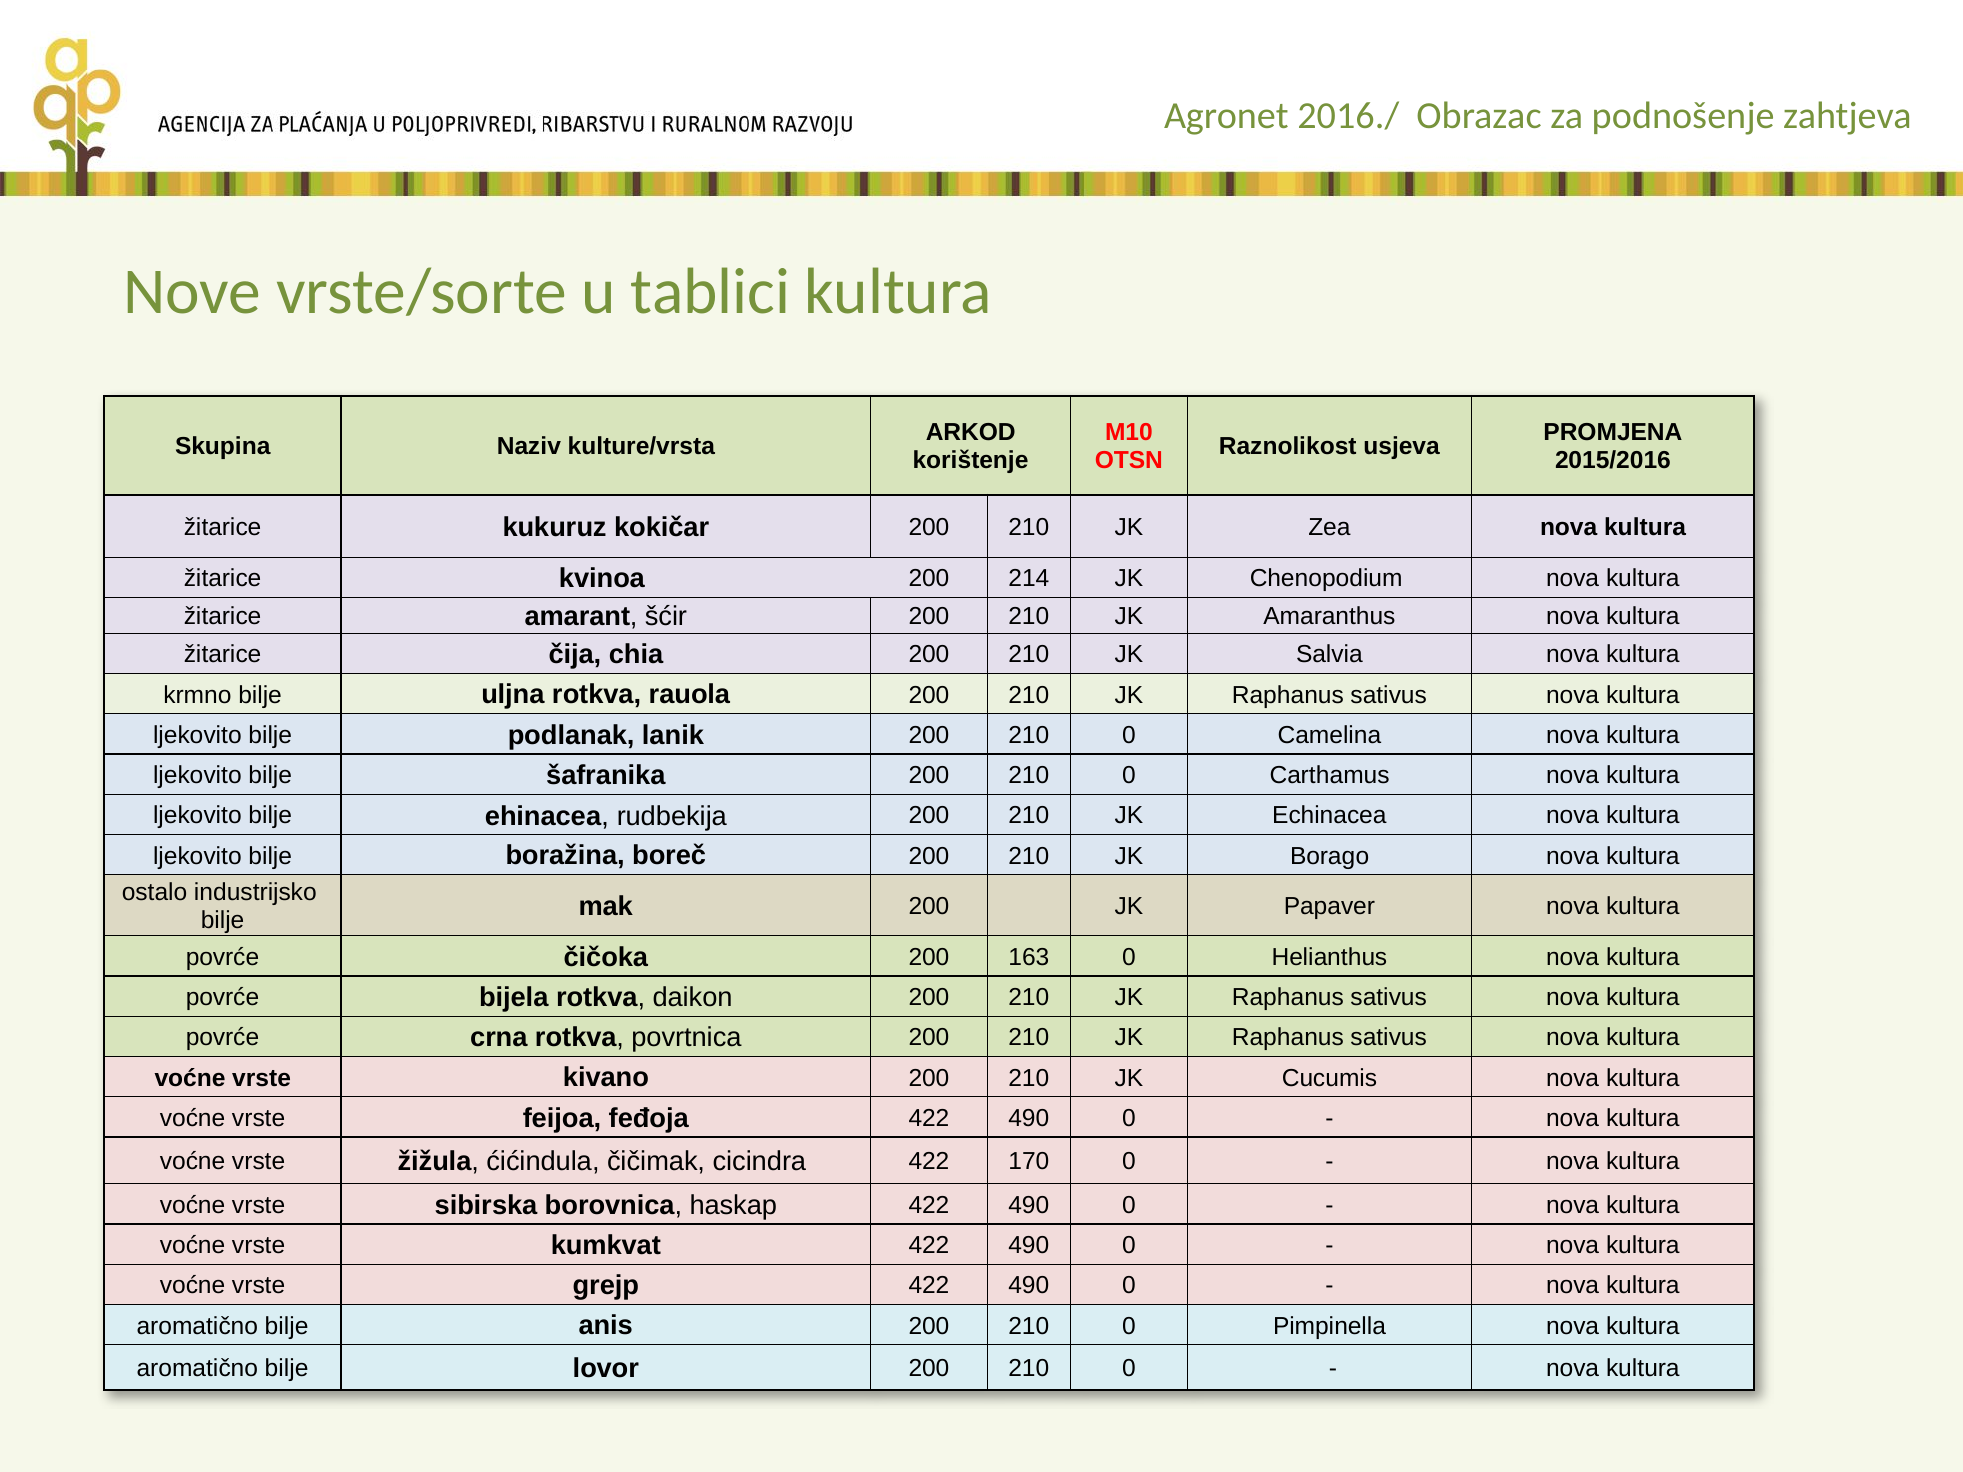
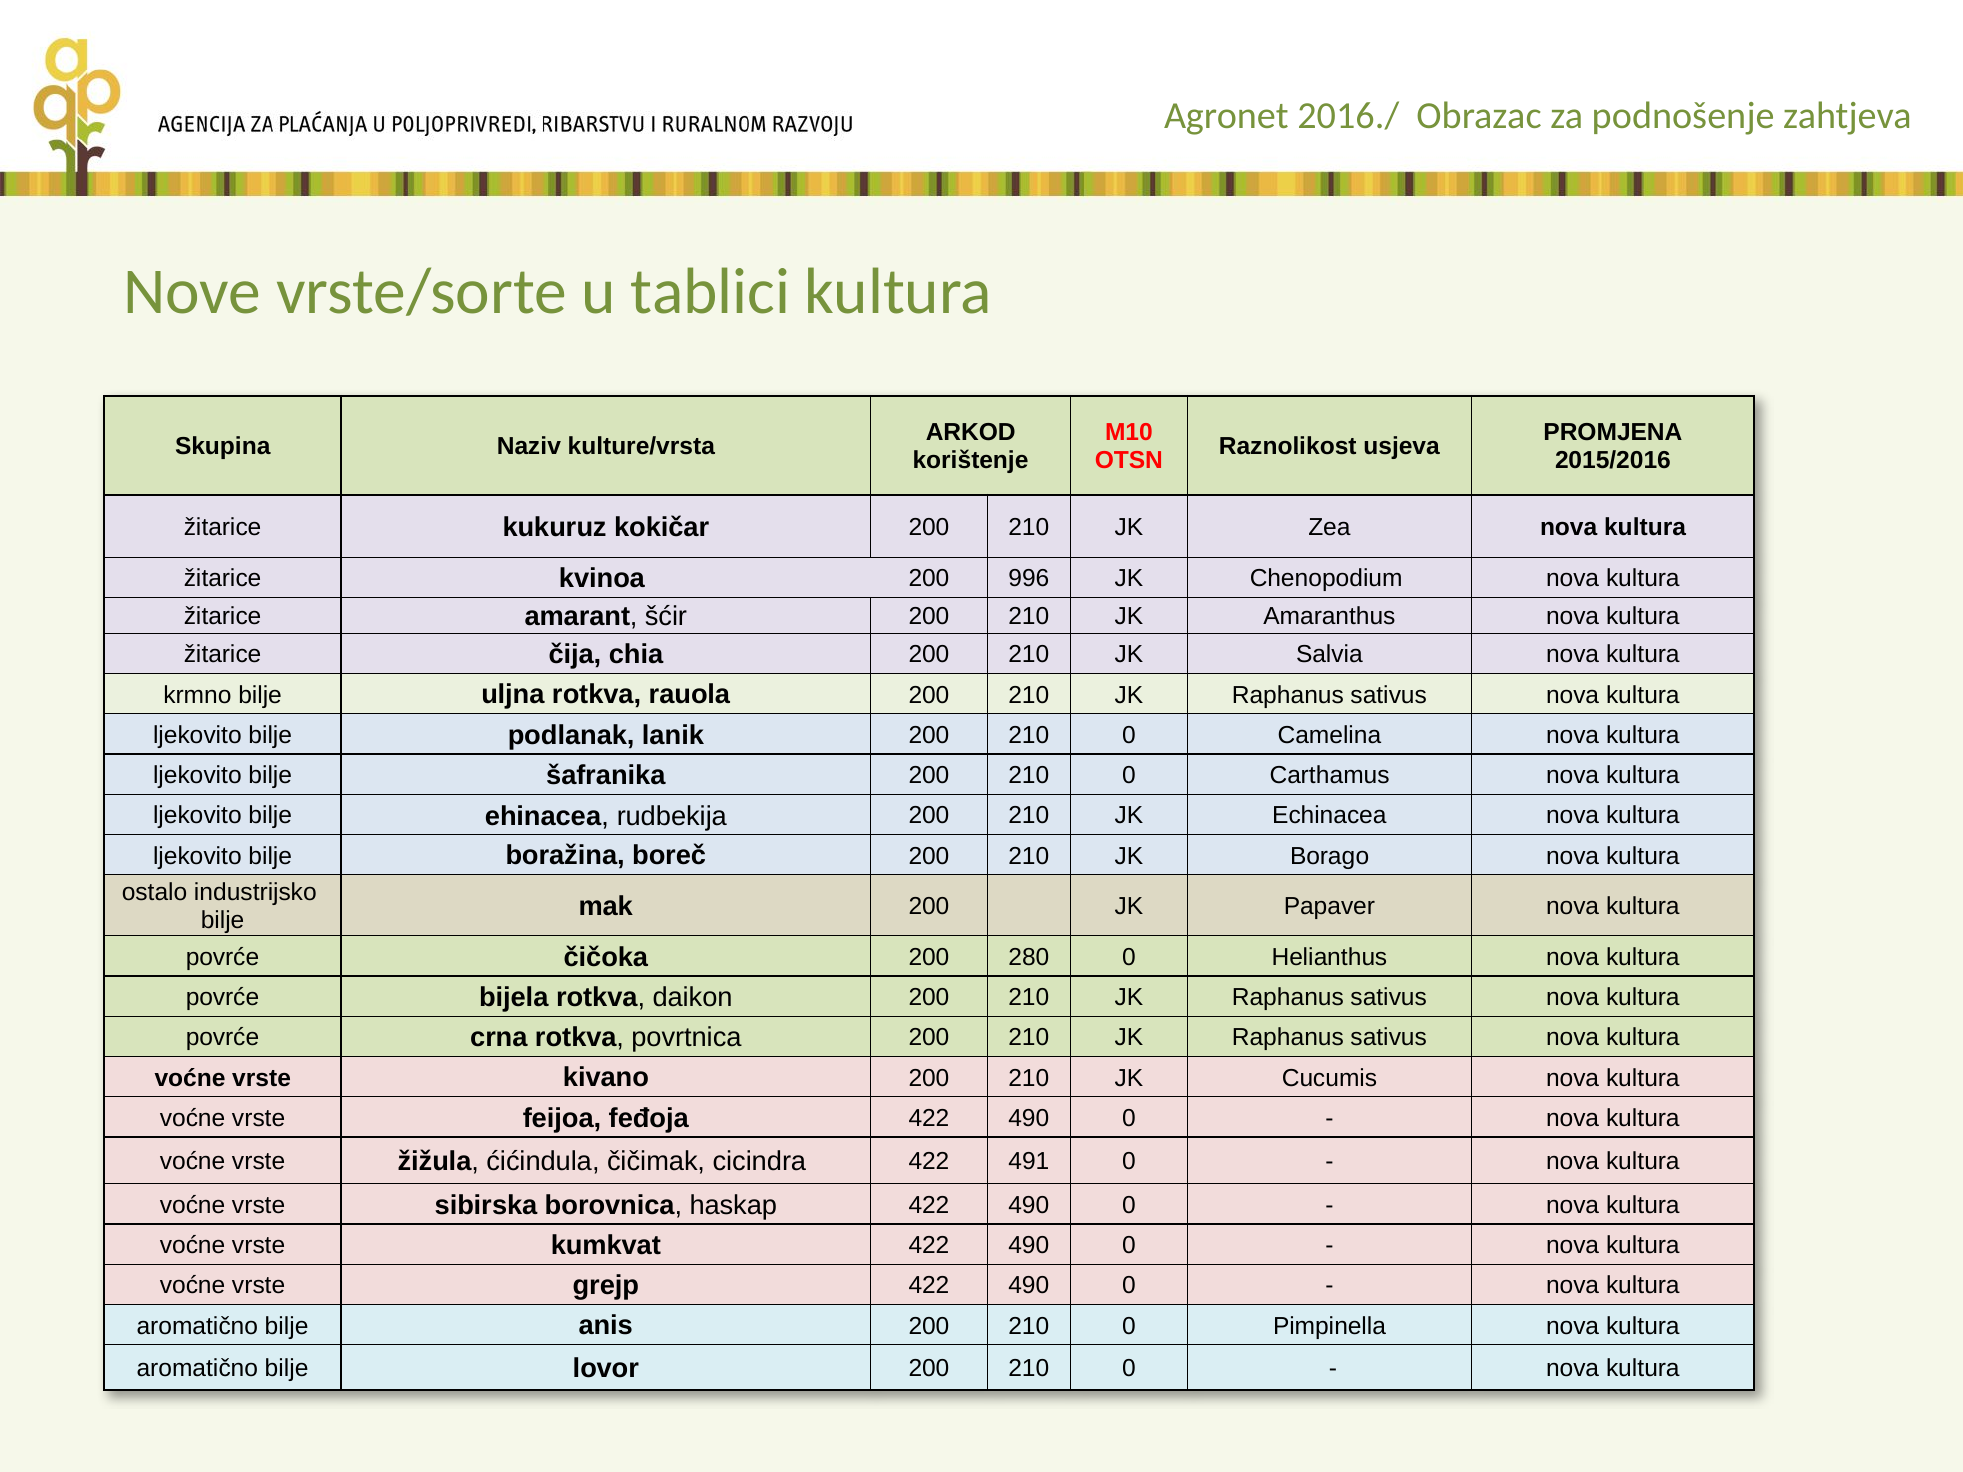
214: 214 -> 996
163: 163 -> 280
170: 170 -> 491
